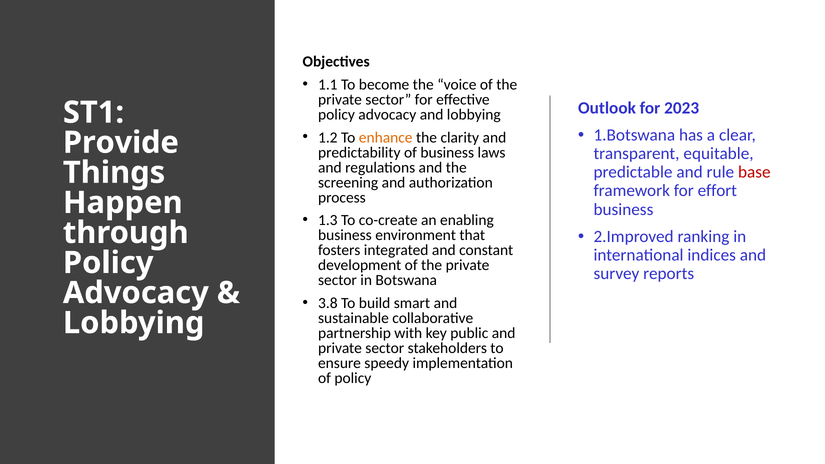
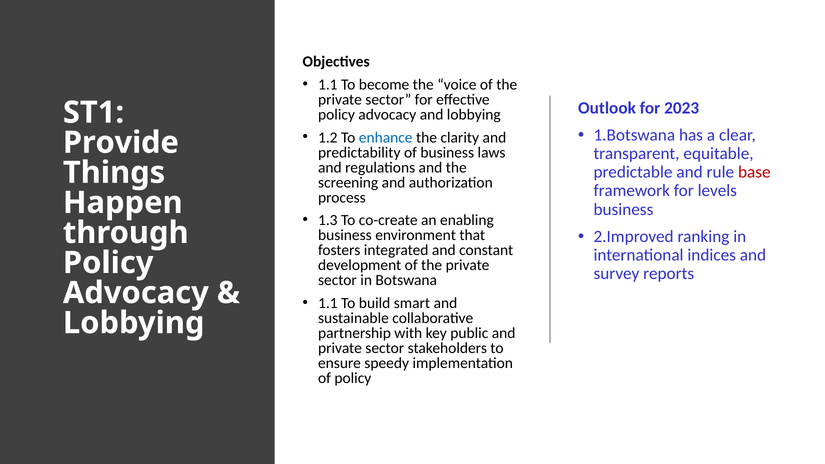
enhance colour: orange -> blue
effort: effort -> levels
3.8 at (328, 303): 3.8 -> 1.1
